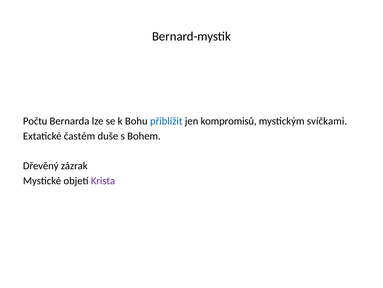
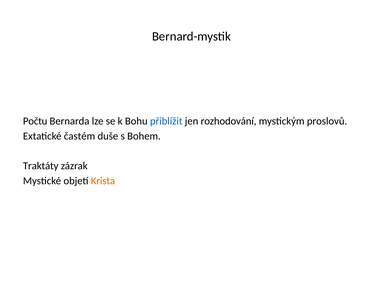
kompromisů: kompromisů -> rozhodování
svíčkami: svíčkami -> proslovů
Dřevěný: Dřevěný -> Traktáty
Krista colour: purple -> orange
